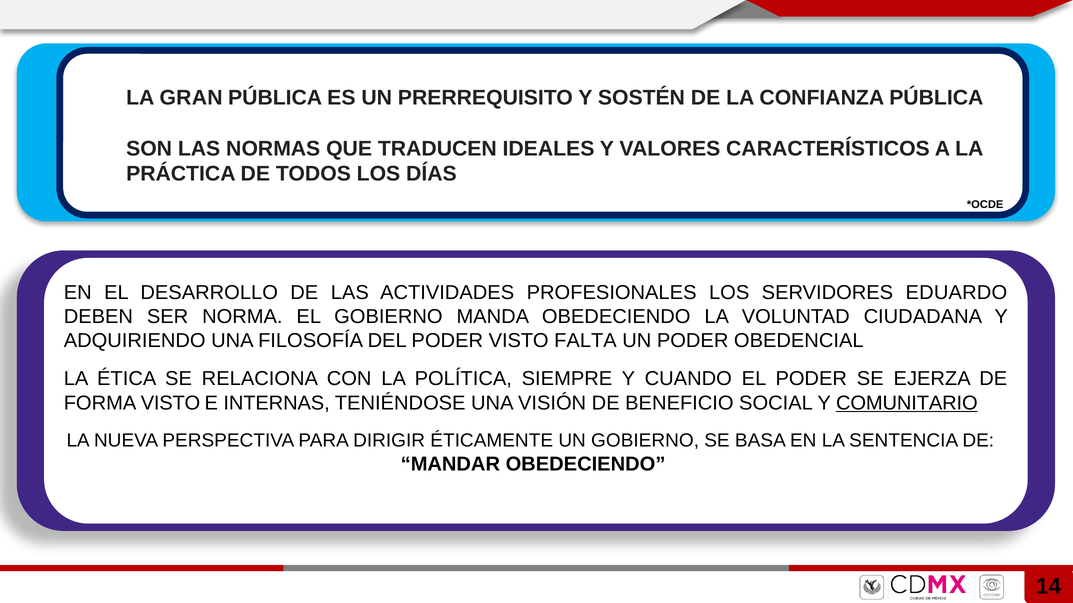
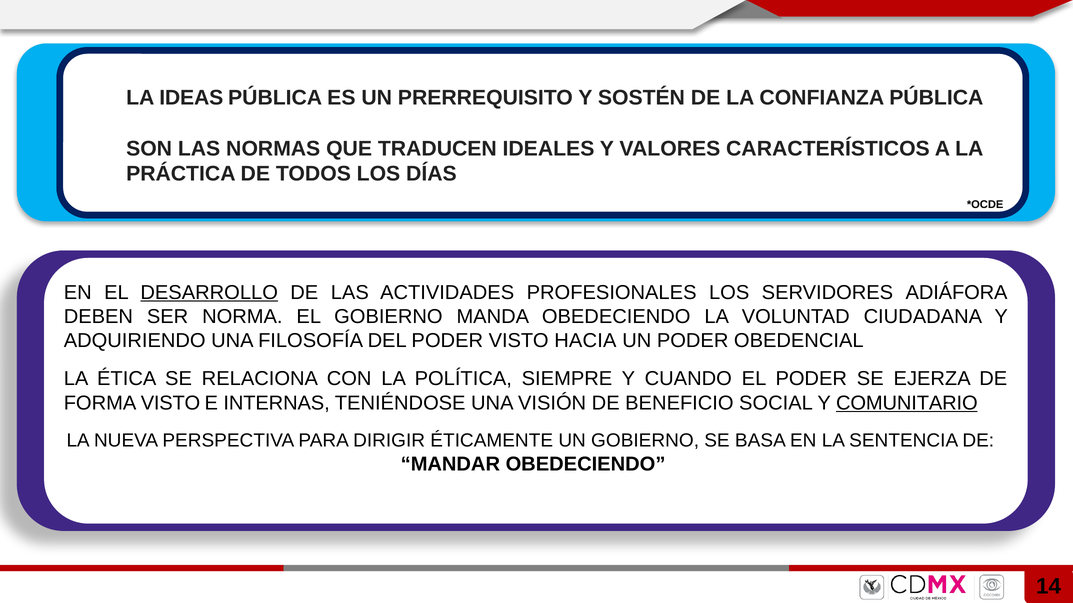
GRAN: GRAN -> IDEAS
DESARROLLO underline: none -> present
EDUARDO: EDUARDO -> ADIÁFORA
FALTA: FALTA -> HACIA
